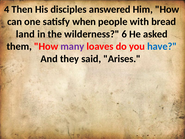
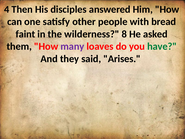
when: when -> other
land: land -> faint
6: 6 -> 8
have colour: blue -> green
